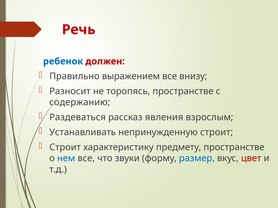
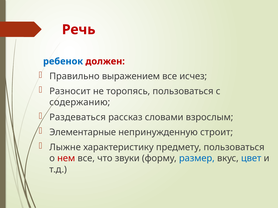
внизу: внизу -> исчез
торопясь пространстве: пространстве -> пользоваться
явления: явления -> словами
Устанавливать: Устанавливать -> Элементарные
Строит at (65, 148): Строит -> Лыжне
предмету пространстве: пространстве -> пользоваться
нем colour: blue -> red
цвет colour: red -> blue
